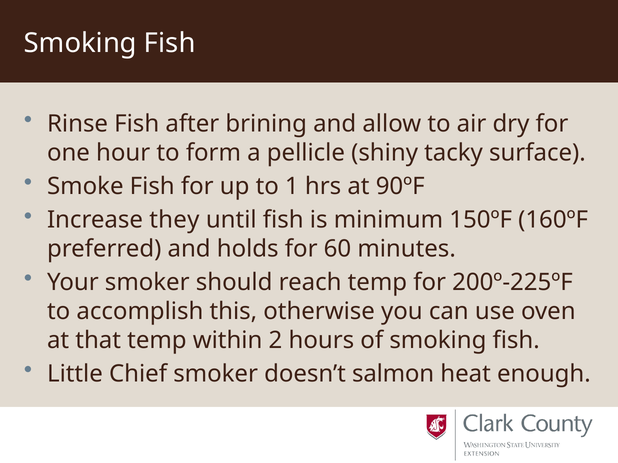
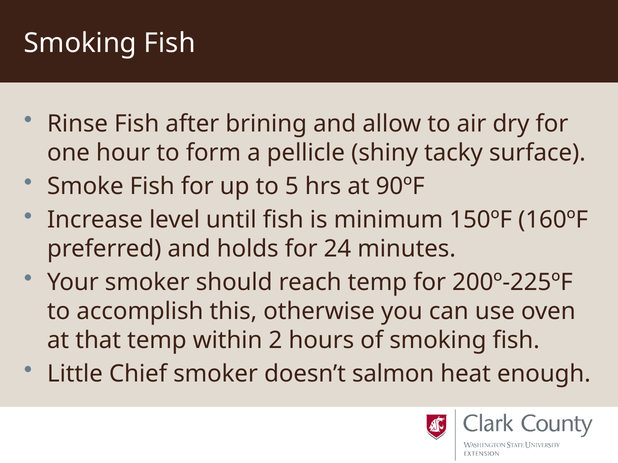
1: 1 -> 5
they: they -> level
60: 60 -> 24
